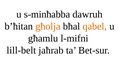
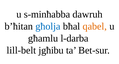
għolja colour: orange -> blue
l-mifni: l-mifni -> l-darba
jaħrab: jaħrab -> jgħibu
